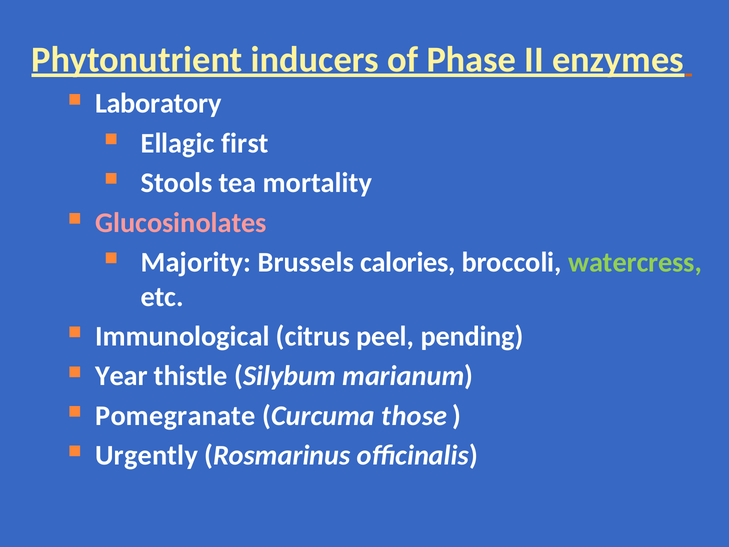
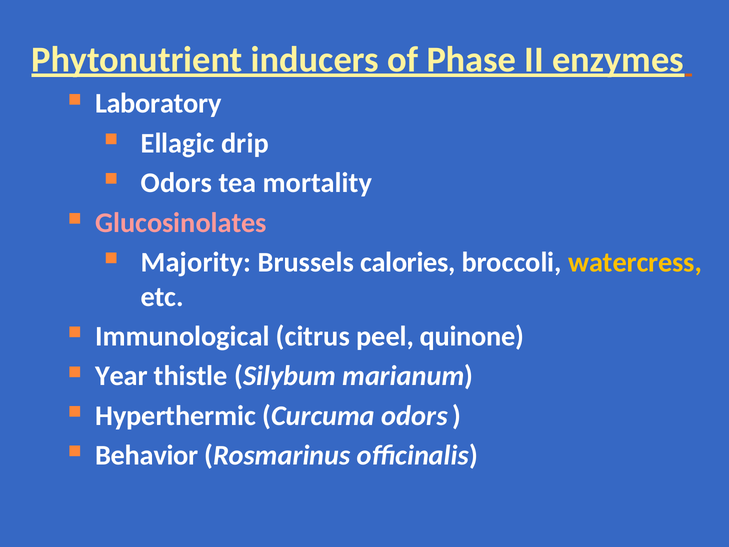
first: first -> drip
Stools at (177, 183): Stools -> Odors
watercress colour: light green -> yellow
pending: pending -> quinone
Pomegranate: Pomegranate -> Hyperthermic
Curcuma those: those -> odors
Urgently: Urgently -> Behavior
